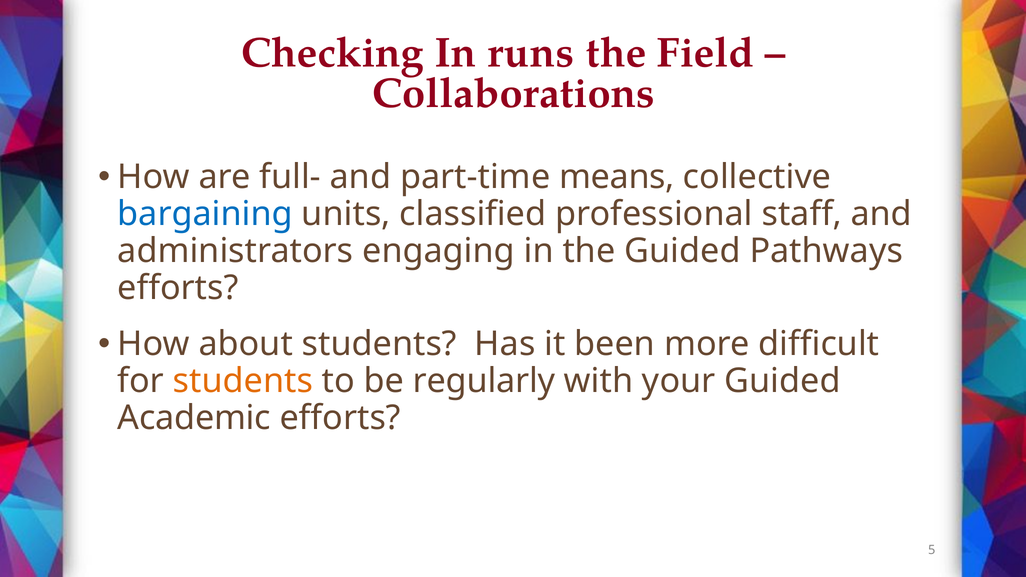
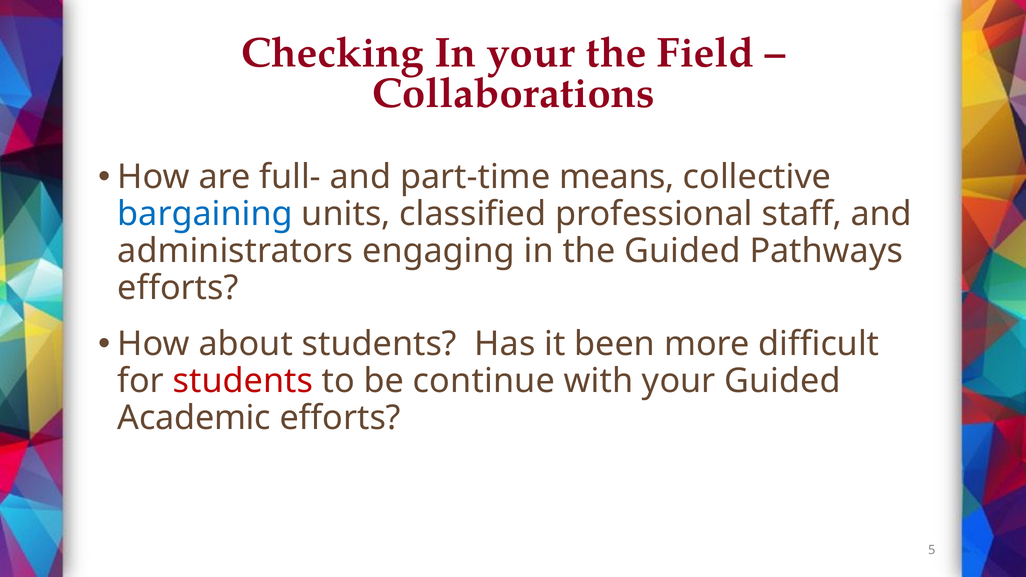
In runs: runs -> your
students at (243, 381) colour: orange -> red
regularly: regularly -> continue
